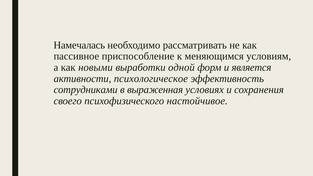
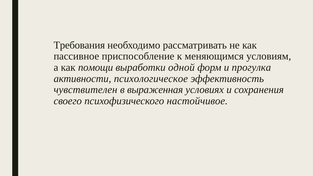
Намечалась: Намечалась -> Требования
новыми: новыми -> помощи
является: является -> прогулка
сотрудниками: сотрудниками -> чувствителен
